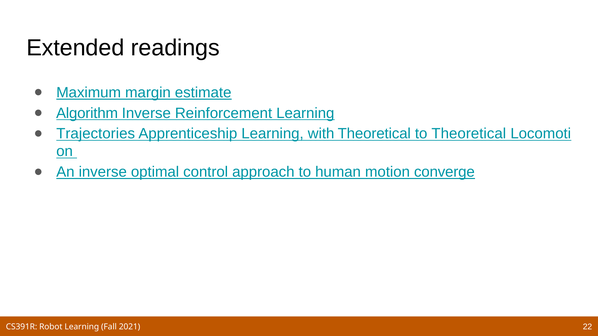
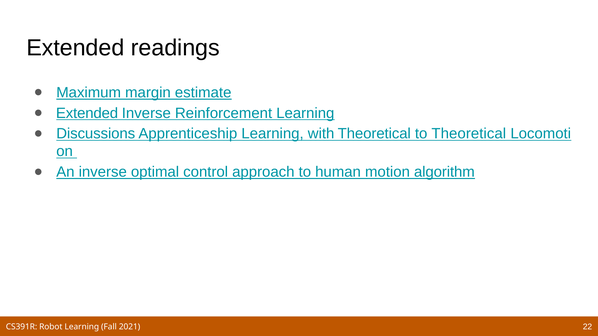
Algorithm at (87, 113): Algorithm -> Extended
Trajectories: Trajectories -> Discussions
converge: converge -> algorithm
